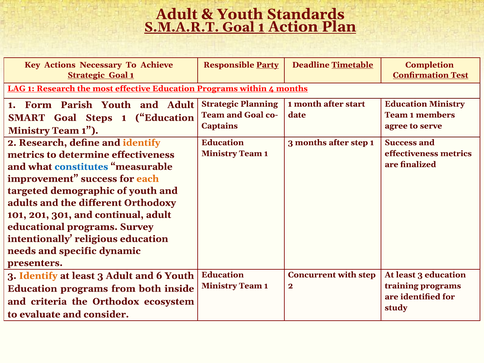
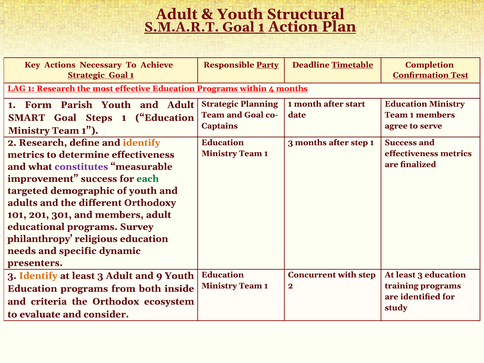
Standards: Standards -> Structural
constitutes colour: blue -> purple
each colour: orange -> green
and continual: continual -> members
intentionally: intentionally -> philanthropy
6: 6 -> 9
